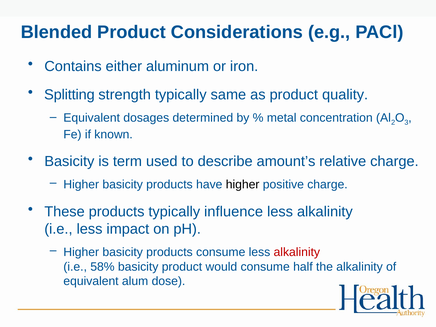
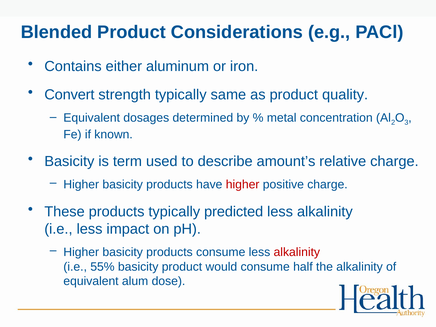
Splitting: Splitting -> Convert
higher at (243, 185) colour: black -> red
influence: influence -> predicted
58%: 58% -> 55%
